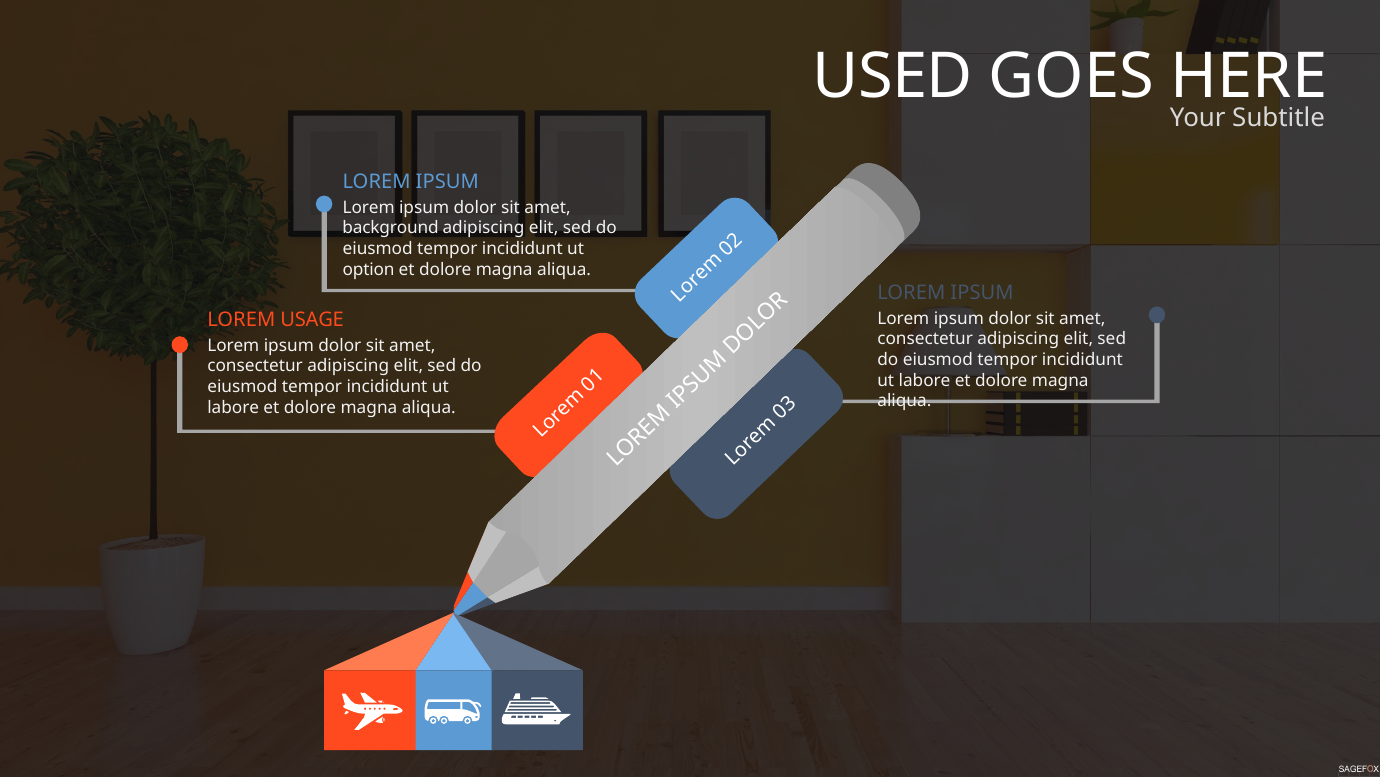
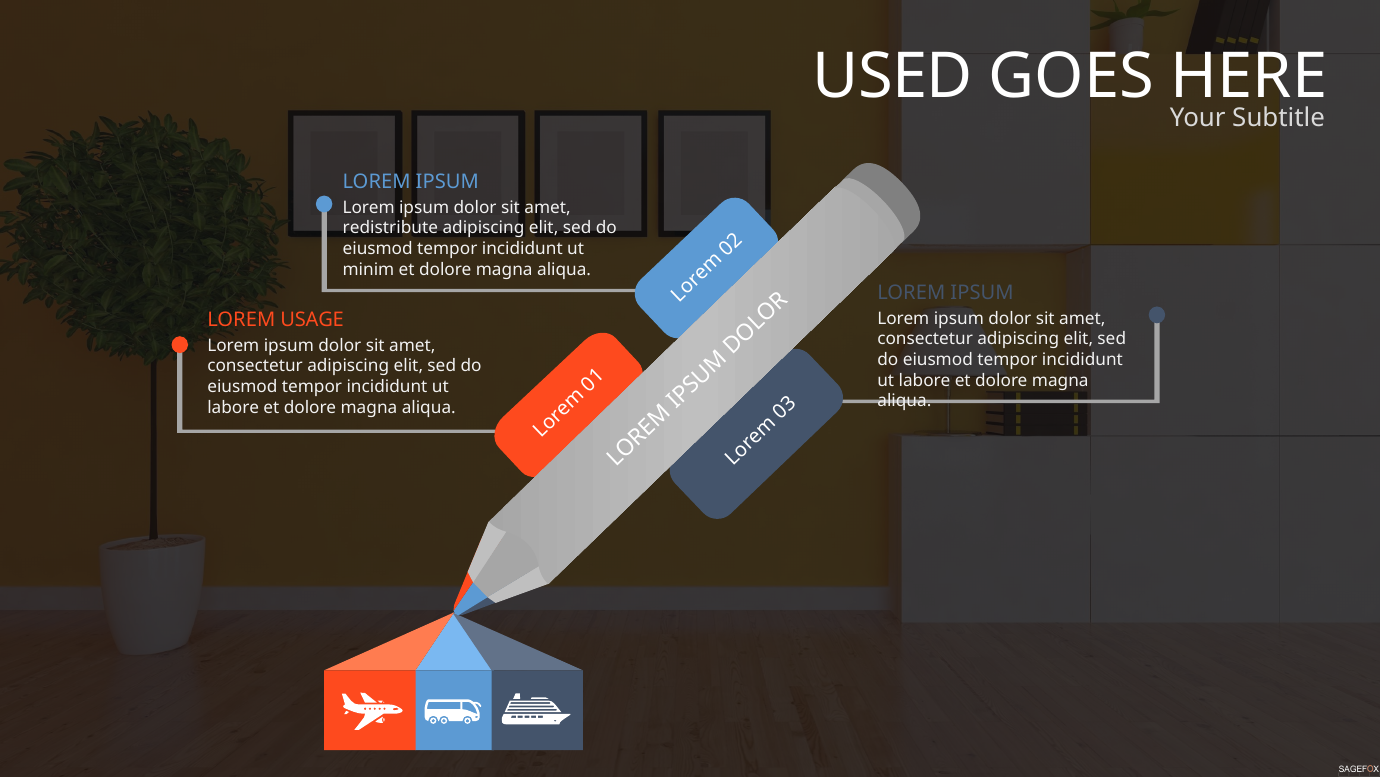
background: background -> redistribute
option: option -> minim
